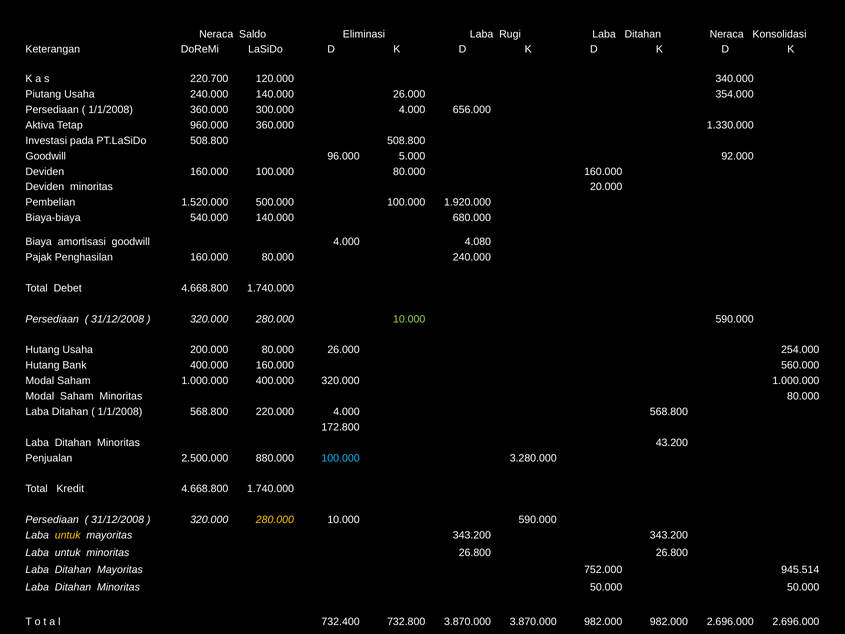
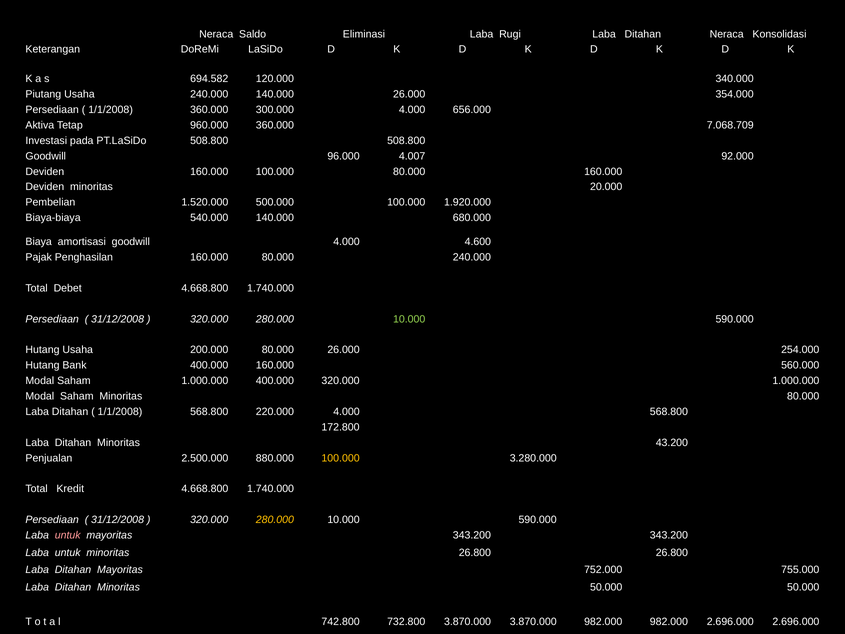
220.700: 220.700 -> 694.582
1.330.000: 1.330.000 -> 7.068.709
5.000: 5.000 -> 4.007
4.080: 4.080 -> 4.600
100.000 at (341, 458) colour: light blue -> yellow
untuk at (68, 535) colour: yellow -> pink
945.514: 945.514 -> 755.000
732.400: 732.400 -> 742.800
